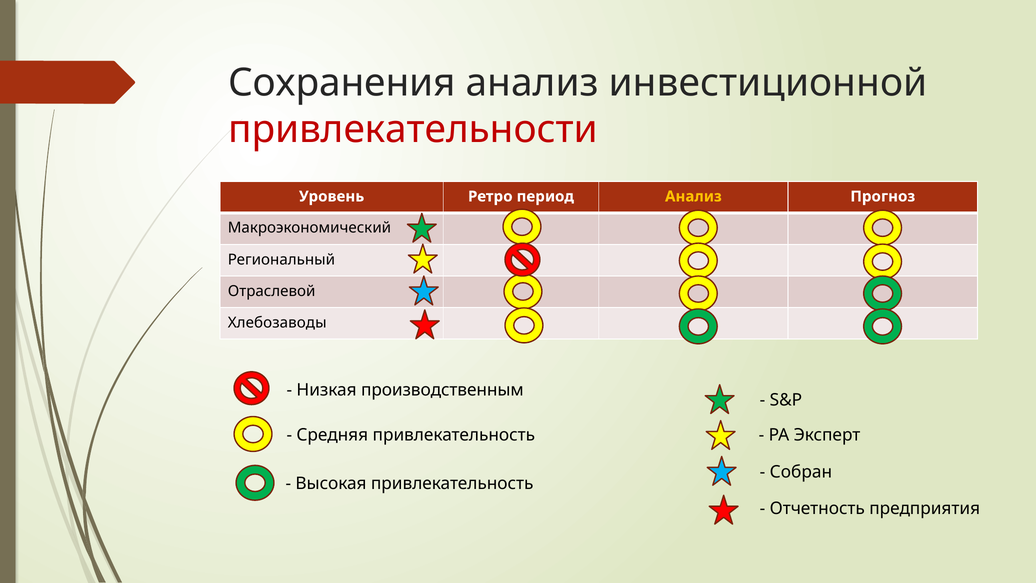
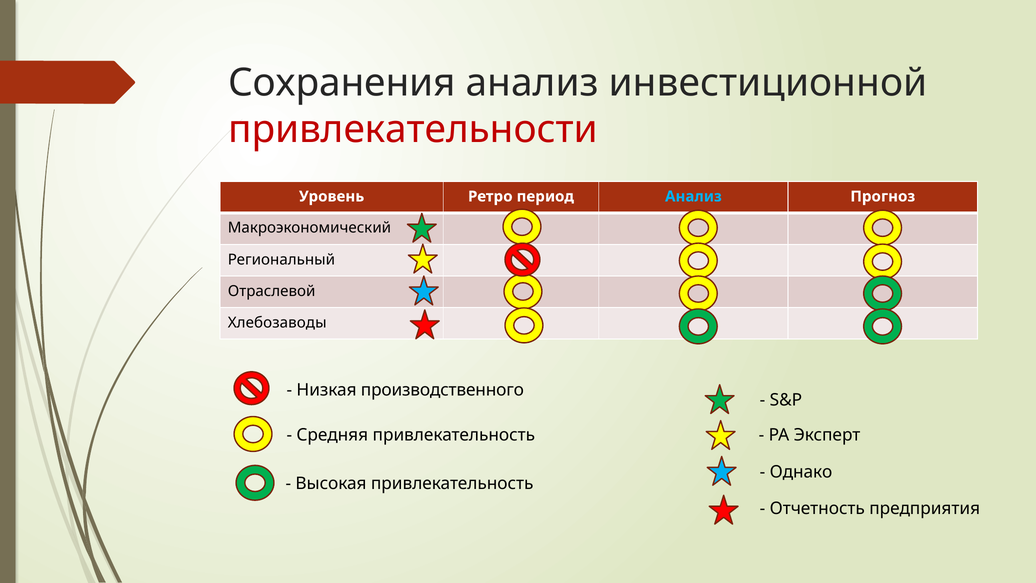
Анализ at (693, 196) colour: yellow -> light blue
производственным: производственным -> производственного
Собран: Собран -> Однако
